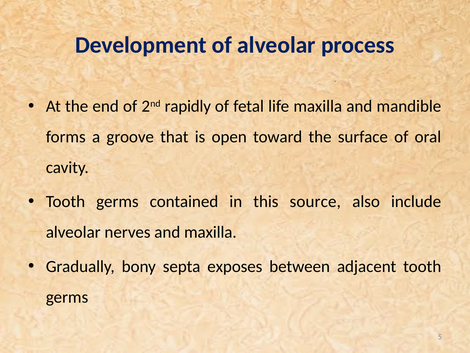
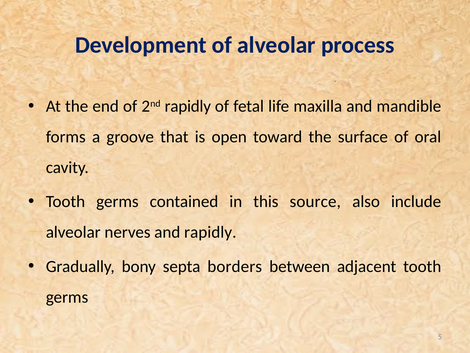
and maxilla: maxilla -> rapidly
exposes: exposes -> borders
